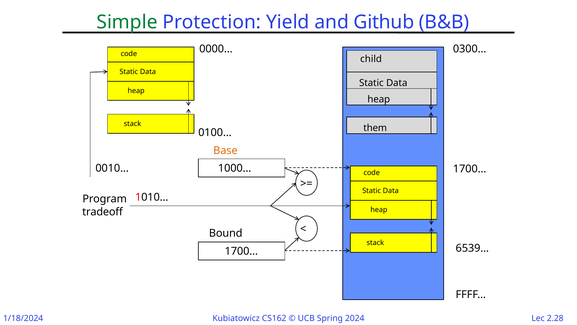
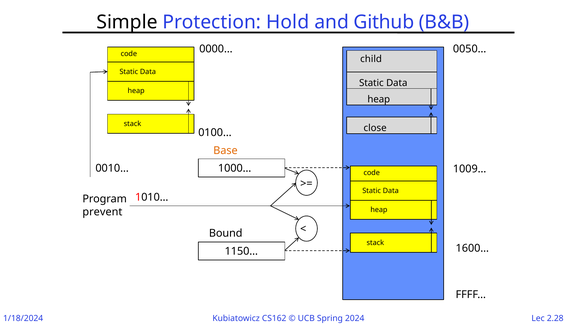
Simple colour: green -> black
Yield: Yield -> Hold
0300…: 0300… -> 0050…
them: them -> close
1700… at (470, 169): 1700… -> 1009…
tradeoff: tradeoff -> prevent
6539…: 6539… -> 1600…
1700… at (241, 251): 1700… -> 1150…
